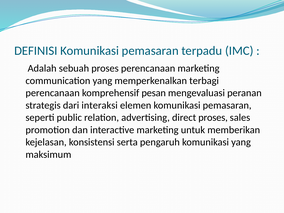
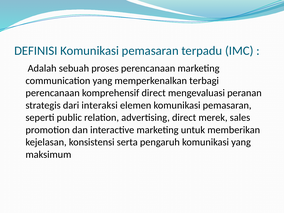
komprehensif pesan: pesan -> direct
direct proses: proses -> merek
